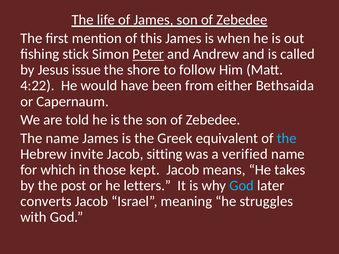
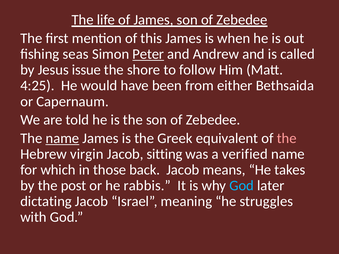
stick: stick -> seas
4:22: 4:22 -> 4:25
name at (62, 139) underline: none -> present
the at (287, 139) colour: light blue -> pink
invite: invite -> virgin
kept: kept -> back
letters: letters -> rabbis
converts: converts -> dictating
